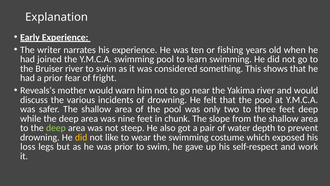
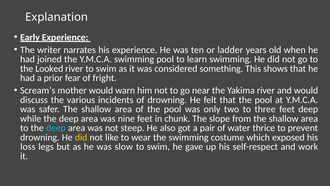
fishing: fishing -> ladder
Bruiser: Bruiser -> Looked
Reveals’s: Reveals’s -> Scream’s
deep at (56, 128) colour: light green -> light blue
depth: depth -> thrice
was prior: prior -> slow
